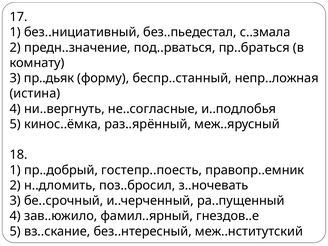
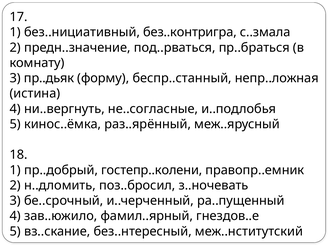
без..пьедестал: без..пьедестал -> без..контригра
гостепр..поесть: гостепр..поесть -> гостепр..колени
